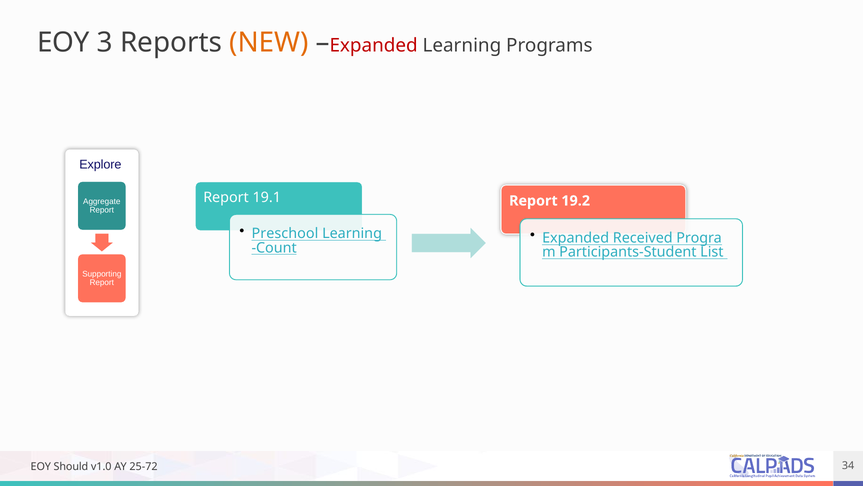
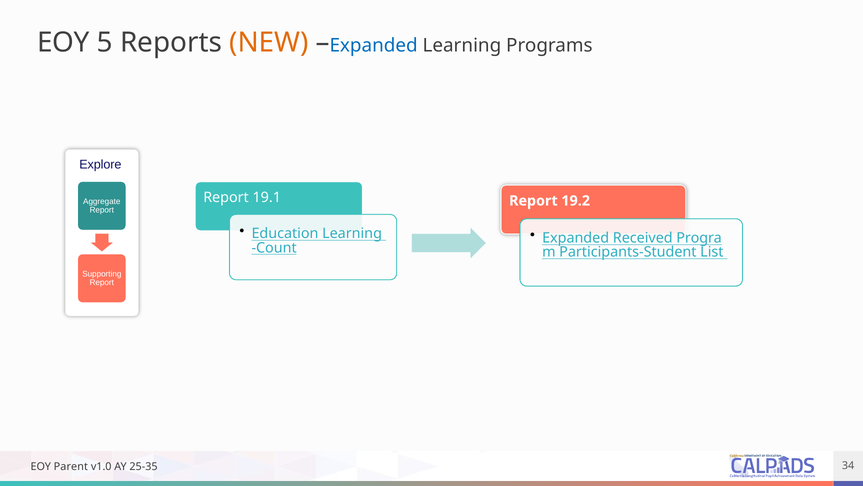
3: 3 -> 5
Expanded at (374, 45) colour: red -> blue
Preschool: Preschool -> Education
Should: Should -> Parent
25-72: 25-72 -> 25-35
